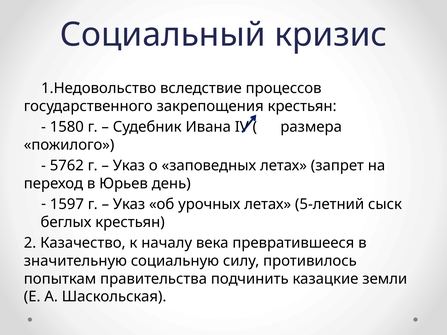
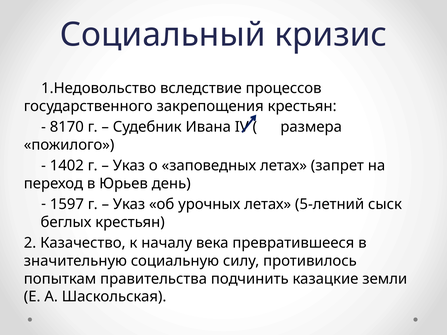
1580: 1580 -> 8170
5762: 5762 -> 1402
